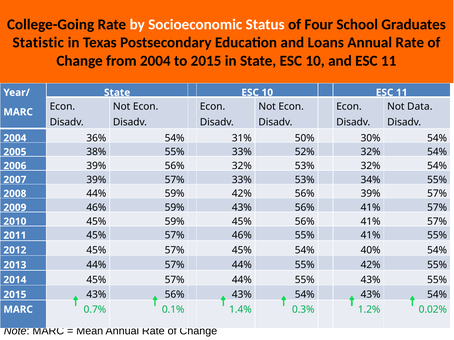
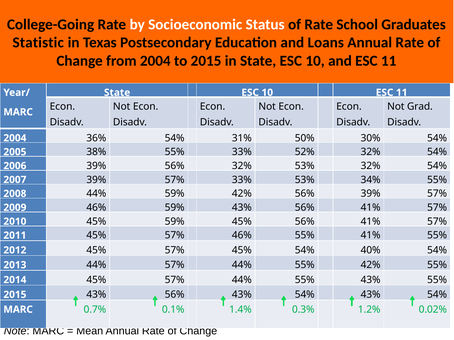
of Four: Four -> Rate
Data: Data -> Grad
